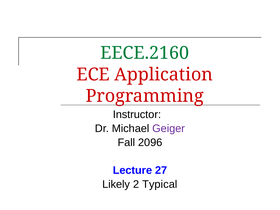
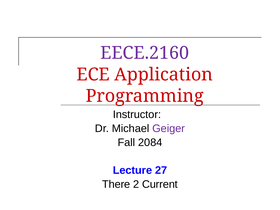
EECE.2160 colour: green -> purple
2096: 2096 -> 2084
Likely: Likely -> There
Typical: Typical -> Current
